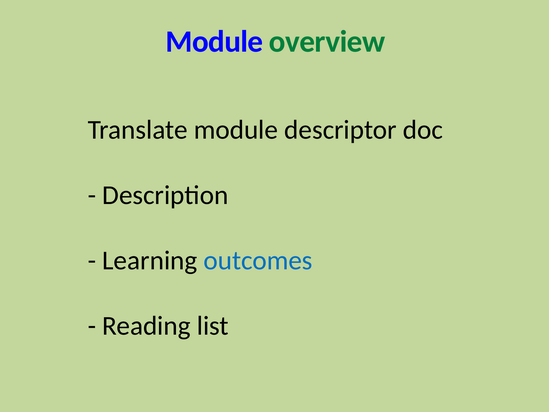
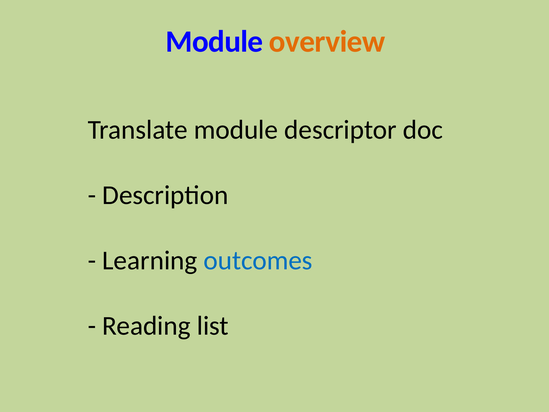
overview colour: green -> orange
